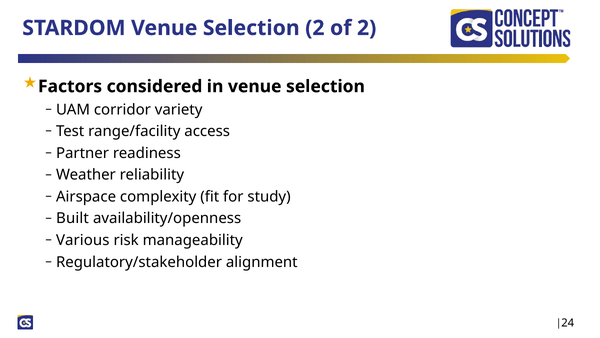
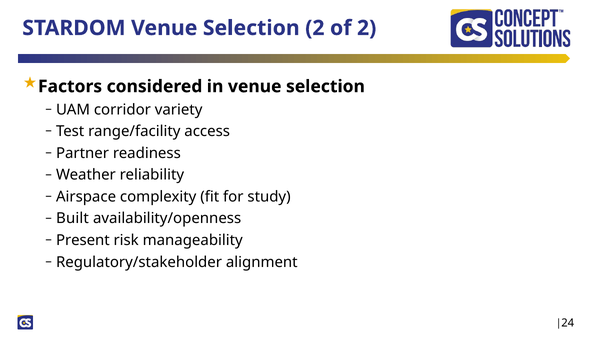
Various: Various -> Present
